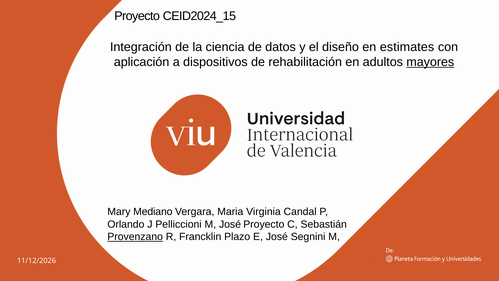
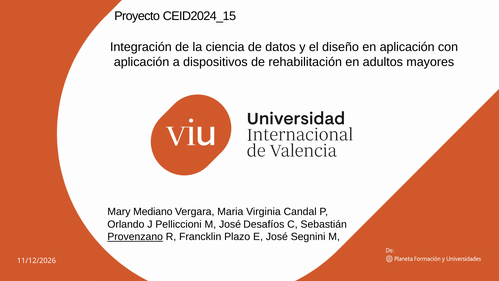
en estimates: estimates -> aplicación
mayores underline: present -> none
José Proyecto: Proyecto -> Desafíos
